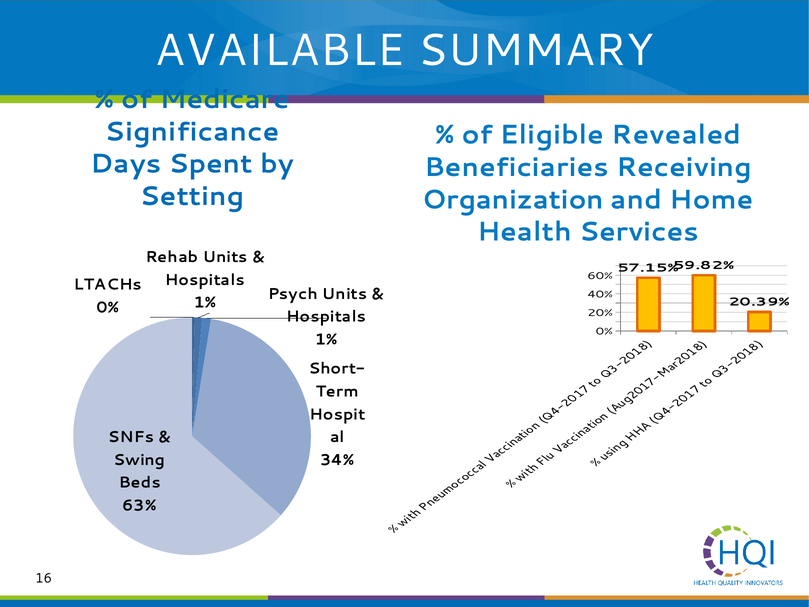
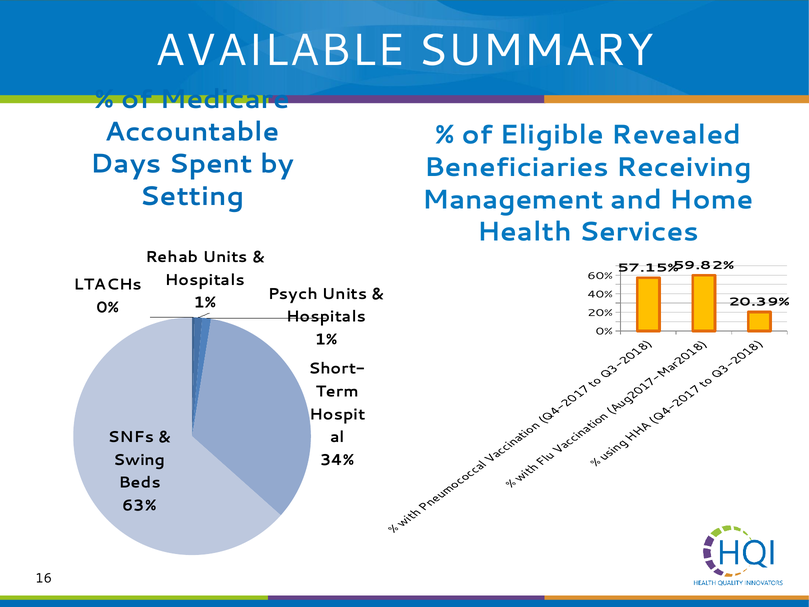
Significance: Significance -> Accountable
Organization: Organization -> Management
